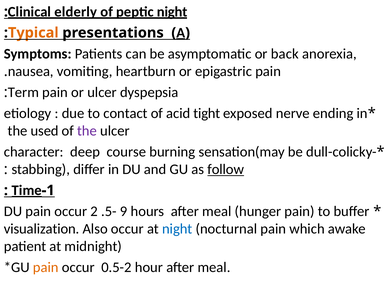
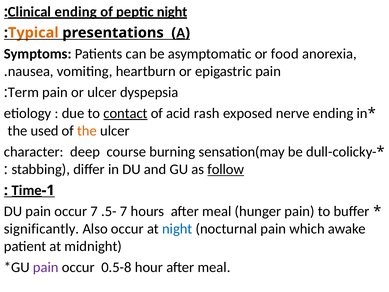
Clinical elderly: elderly -> ending
back: back -> food
contact underline: none -> present
tight: tight -> rash
the at (87, 131) colour: purple -> orange
occur 2: 2 -> 7
.5- 9: 9 -> 7
visualization: visualization -> significantly
pain at (46, 267) colour: orange -> purple
0.5-2: 0.5-2 -> 0.5-8
